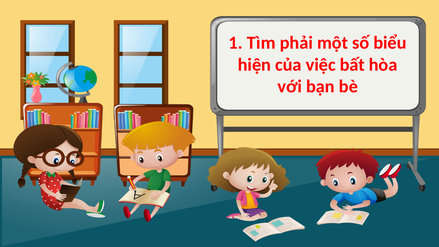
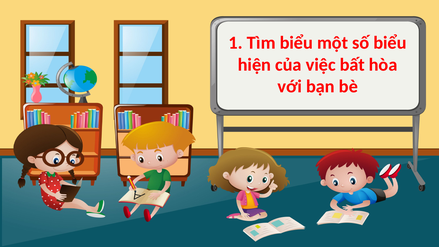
Tìm phải: phải -> biểu
